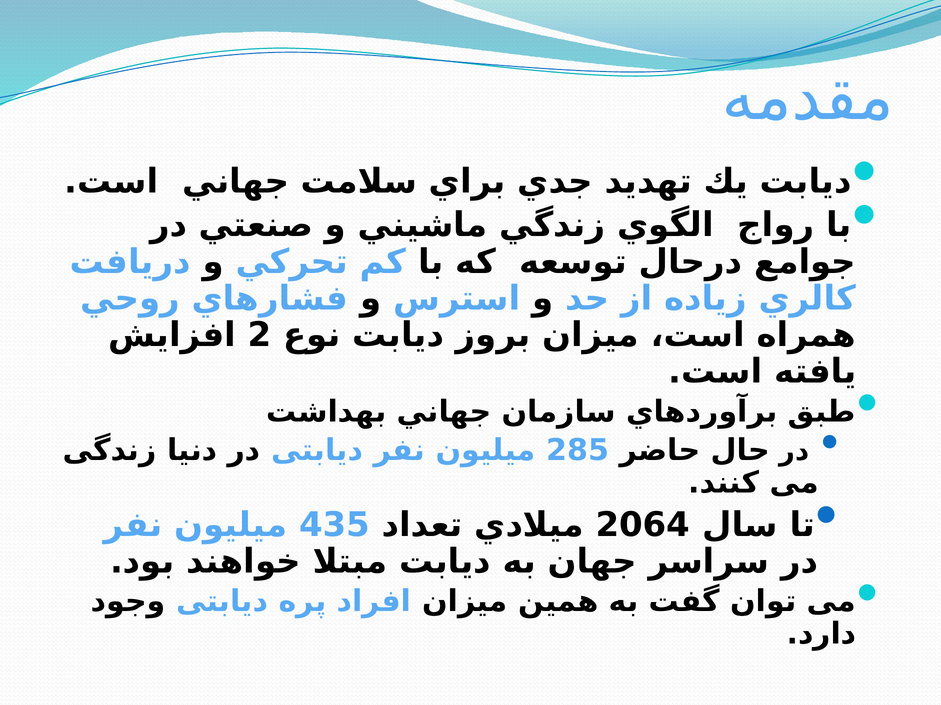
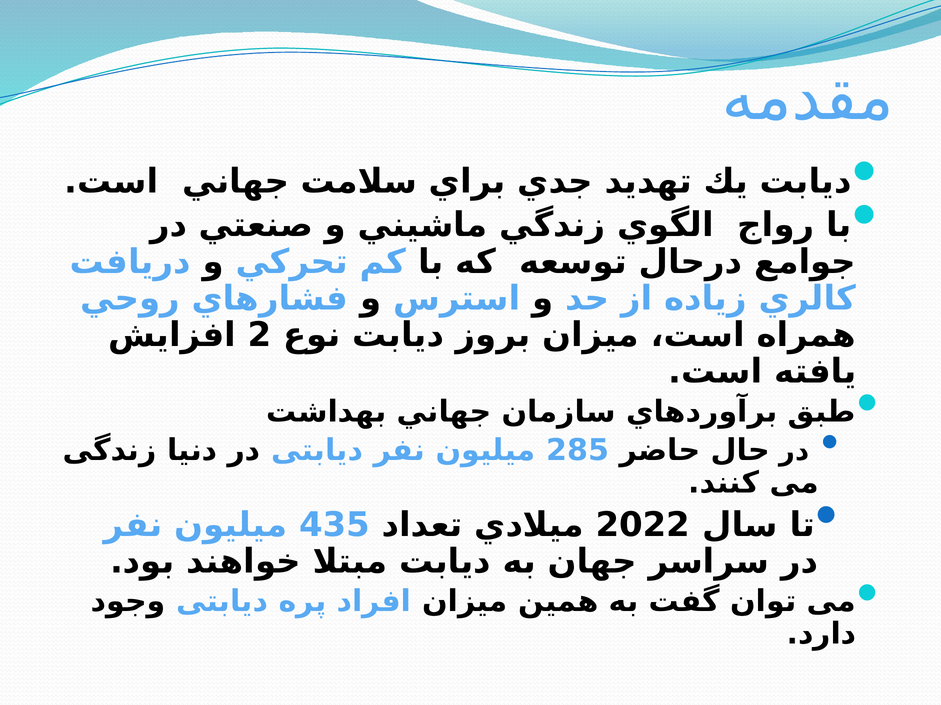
2064: 2064 -> 2022
